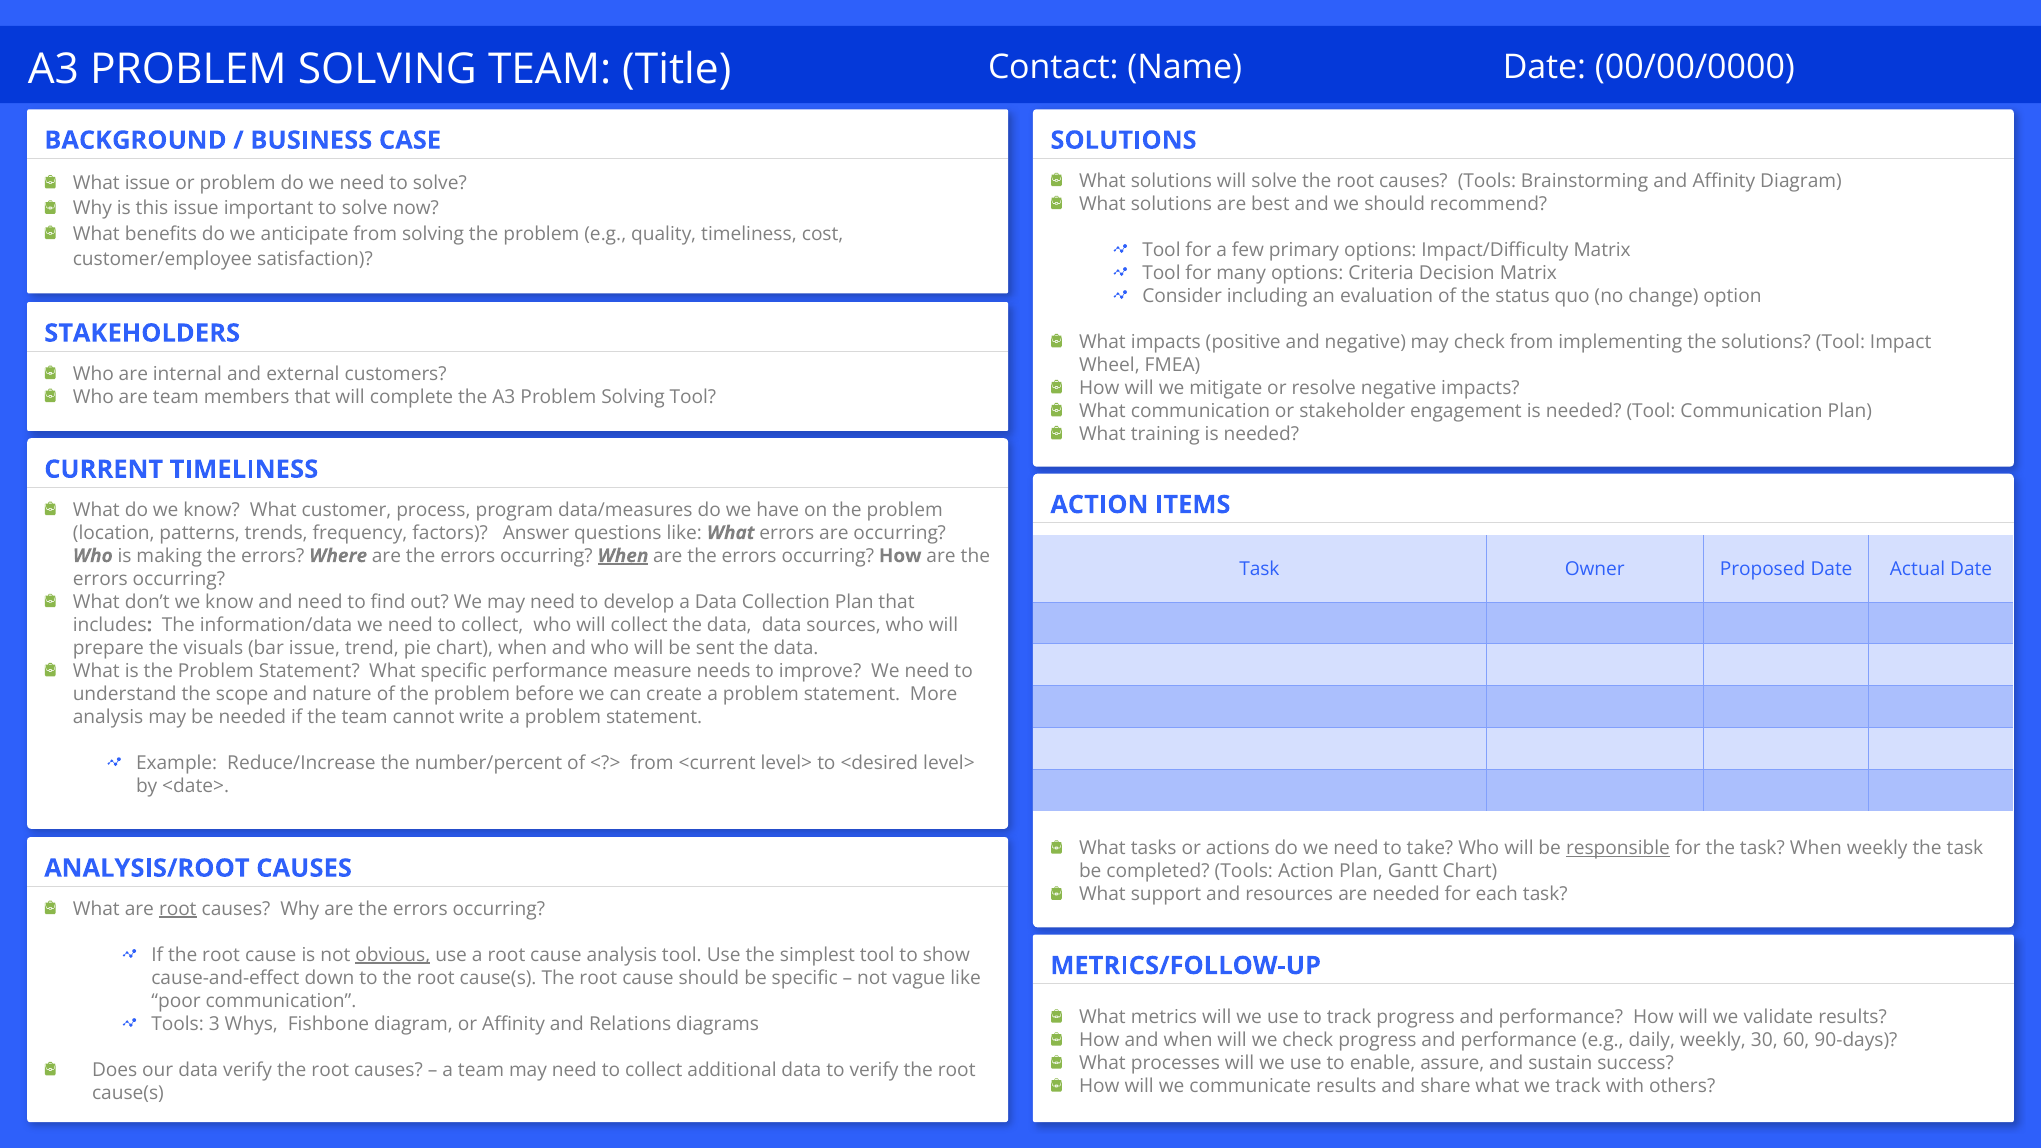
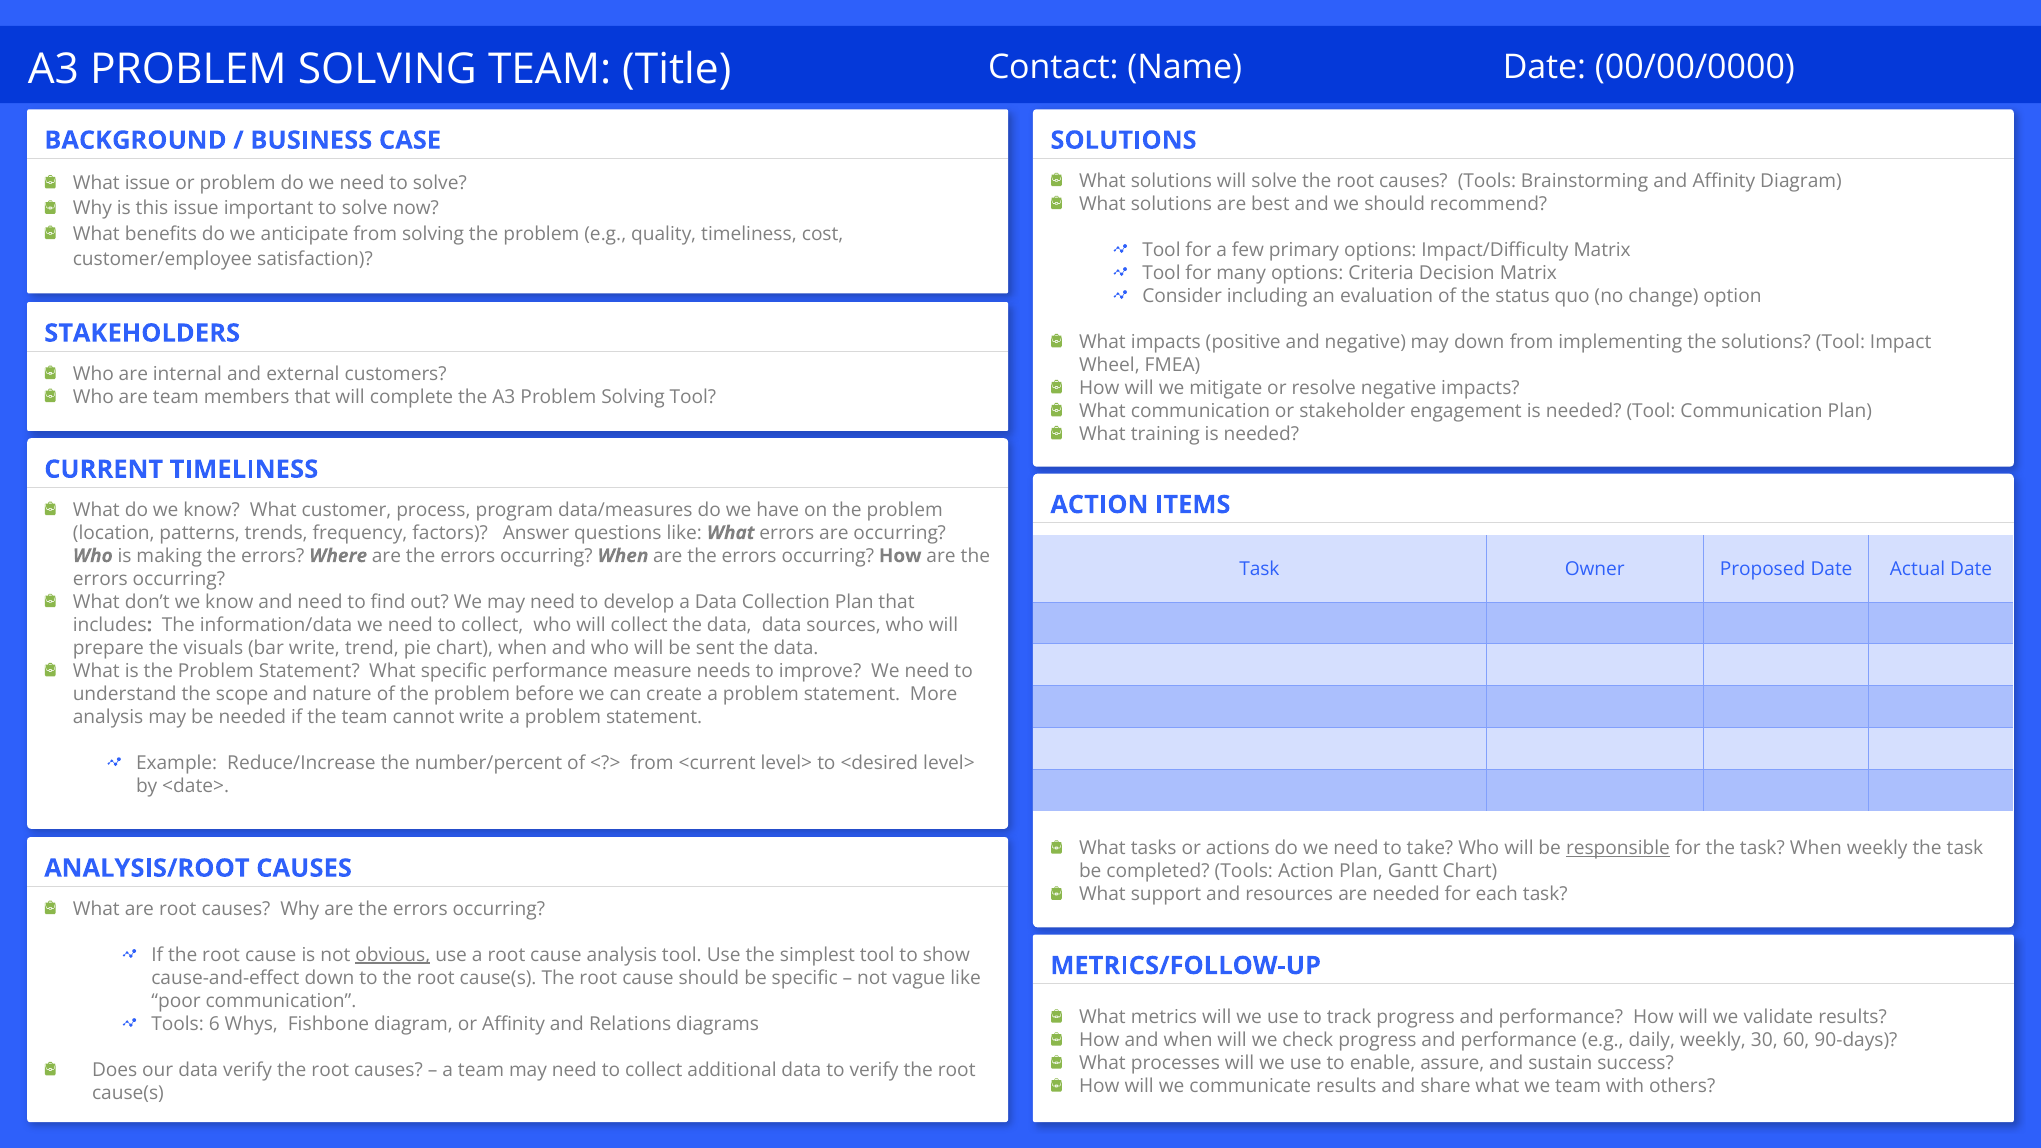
may check: check -> down
When at (623, 556) underline: present -> none
bar issue: issue -> write
root at (178, 909) underline: present -> none
3: 3 -> 6
we track: track -> team
